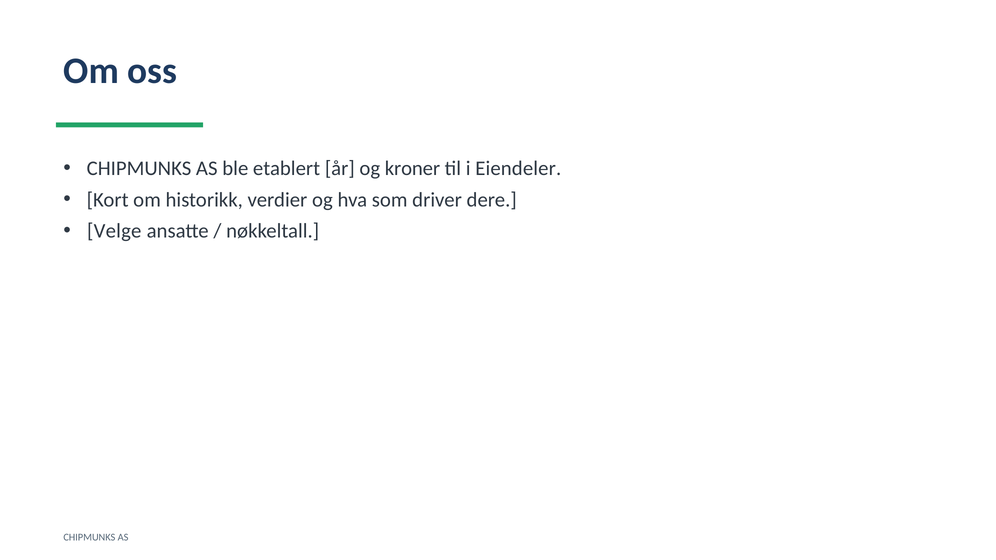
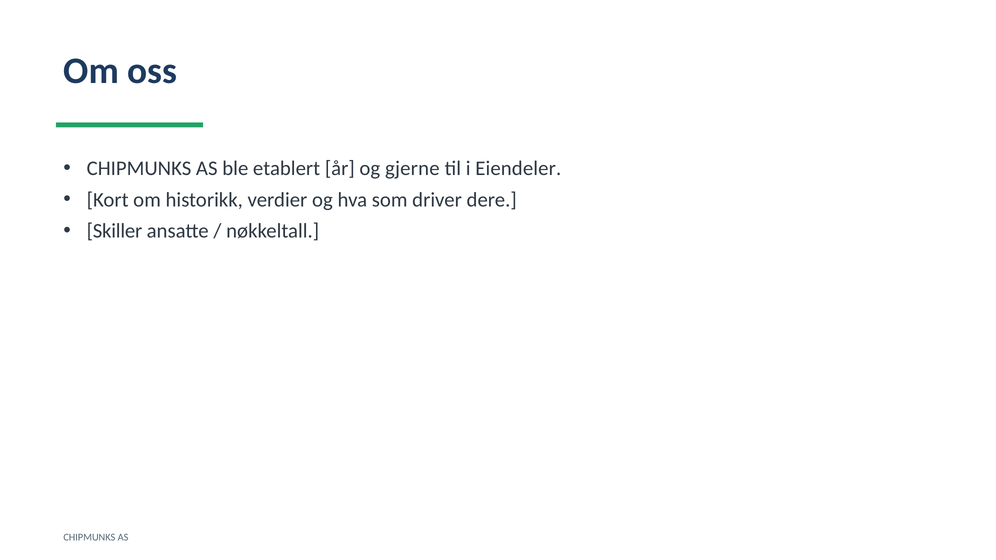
kroner: kroner -> gjerne
Velge: Velge -> Skiller
